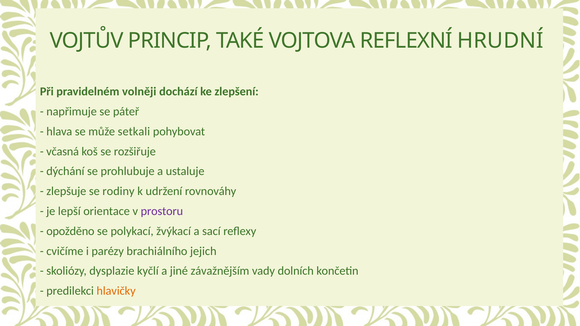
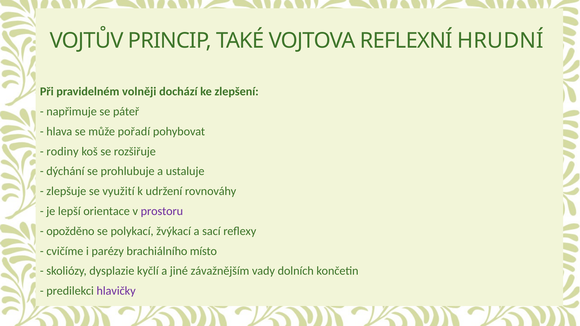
setkali: setkali -> pořadí
včasná: včasná -> rodiny
rodiny: rodiny -> využití
jejich: jejich -> místo
hlavičky colour: orange -> purple
